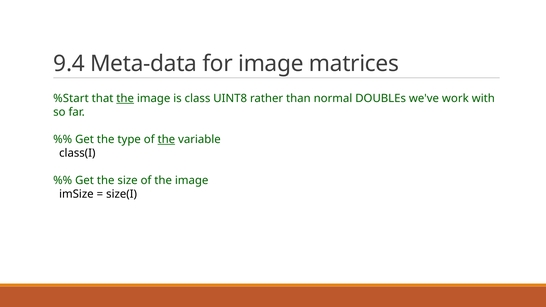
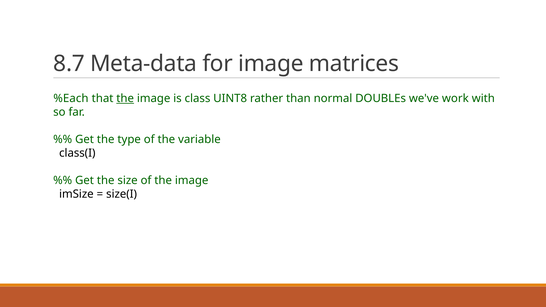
9.4: 9.4 -> 8.7
%Start: %Start -> %Each
the at (166, 139) underline: present -> none
